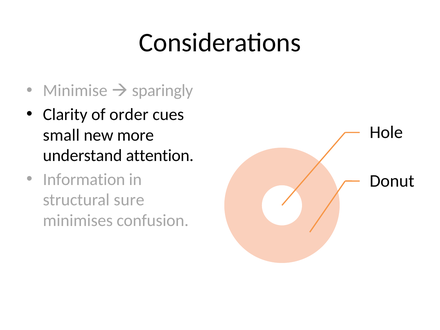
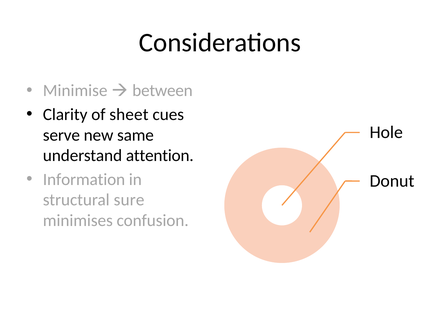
sparingly: sparingly -> between
order: order -> sheet
small: small -> serve
more: more -> same
